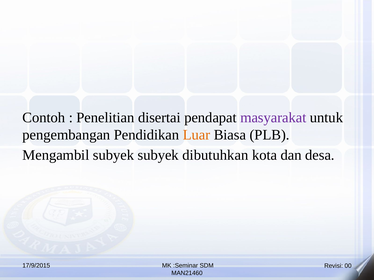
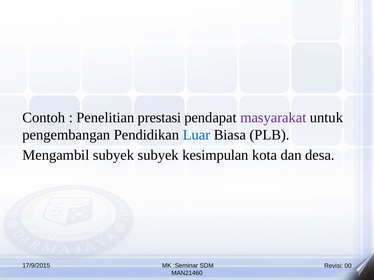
disertai: disertai -> prestasi
Luar colour: orange -> blue
dibutuhkan: dibutuhkan -> kesimpulan
